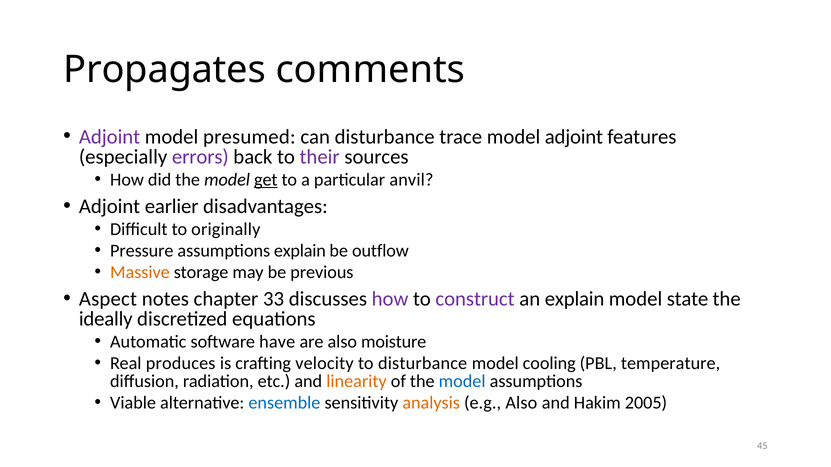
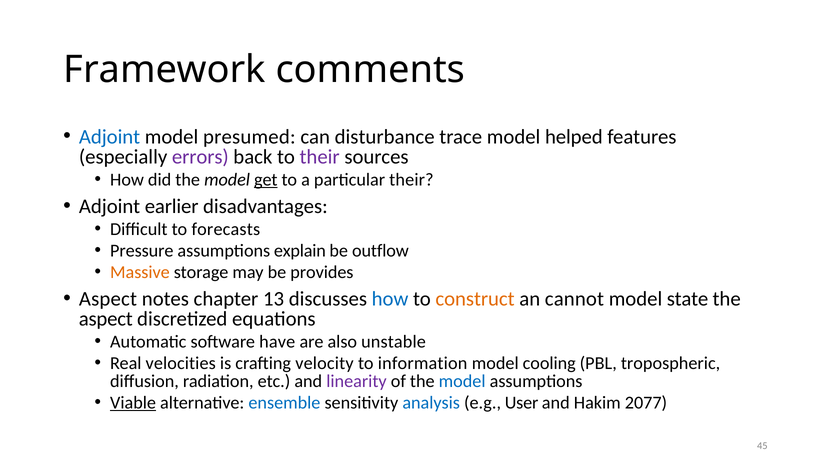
Propagates: Propagates -> Framework
Adjoint at (110, 137) colour: purple -> blue
model adjoint: adjoint -> helped
particular anvil: anvil -> their
originally: originally -> forecasts
previous: previous -> provides
33: 33 -> 13
how at (390, 299) colour: purple -> blue
construct colour: purple -> orange
an explain: explain -> cannot
ideally at (106, 319): ideally -> aspect
moisture: moisture -> unstable
produces: produces -> velocities
to disturbance: disturbance -> information
temperature: temperature -> tropospheric
linearity colour: orange -> purple
Viable underline: none -> present
analysis colour: orange -> blue
e.g Also: Also -> User
2005: 2005 -> 2077
